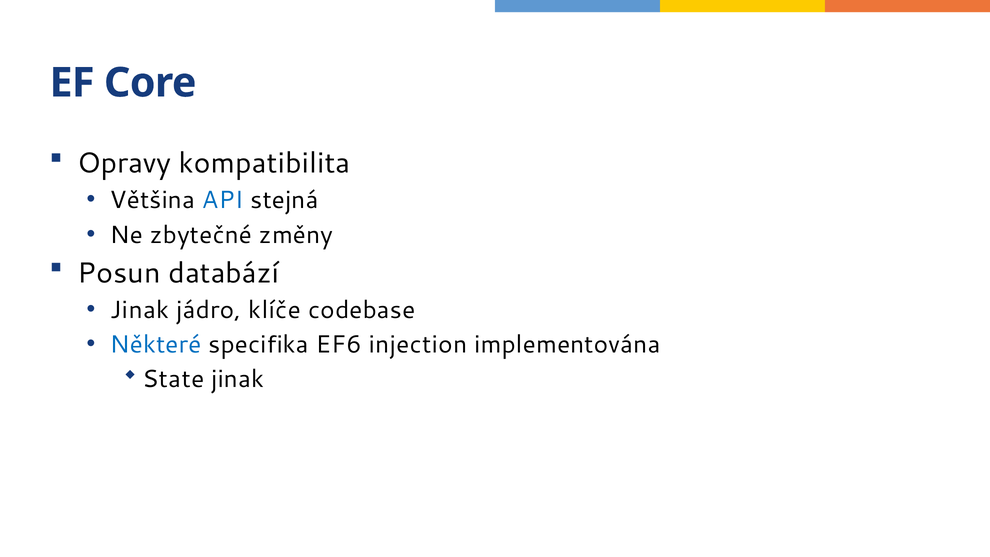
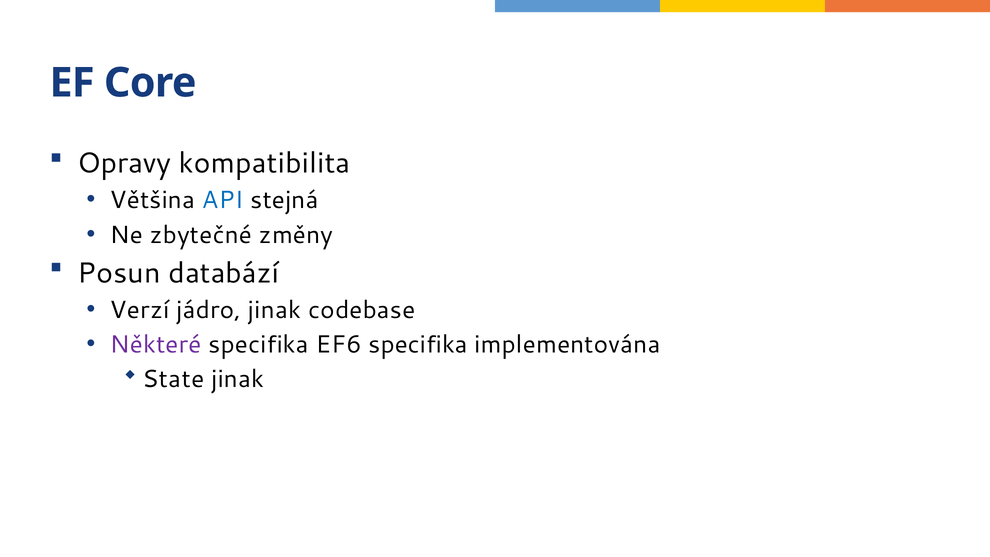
Jinak at (140, 310): Jinak -> Verzí
jádro klíče: klíče -> jinak
Některé colour: blue -> purple
EF6 injection: injection -> specifika
